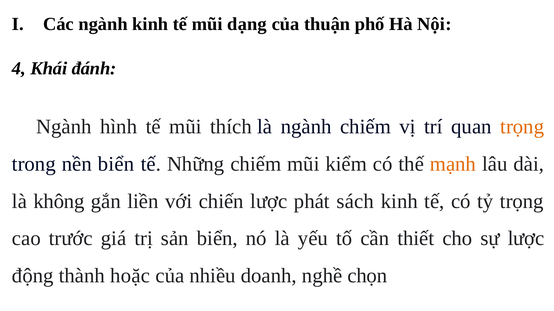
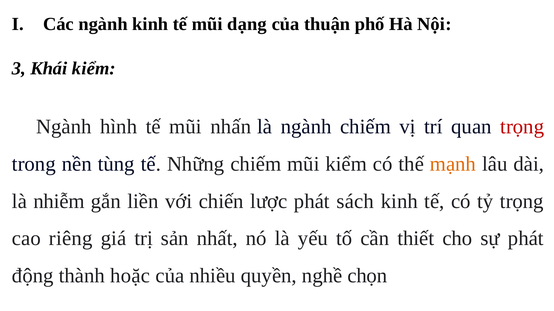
4: 4 -> 3
Khái đánh: đánh -> kiểm
thích: thích -> nhấn
trọng at (522, 127) colour: orange -> red
nền biển: biển -> tùng
không: không -> nhiễm
trước: trước -> riêng
sản biển: biển -> nhất
sự lược: lược -> phát
doanh: doanh -> quyền
